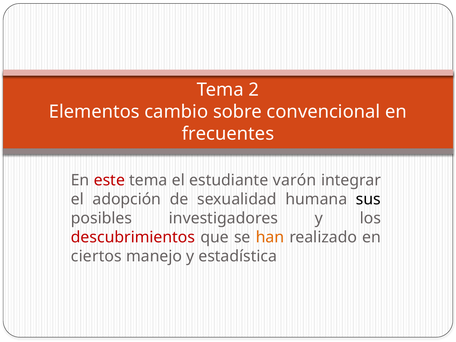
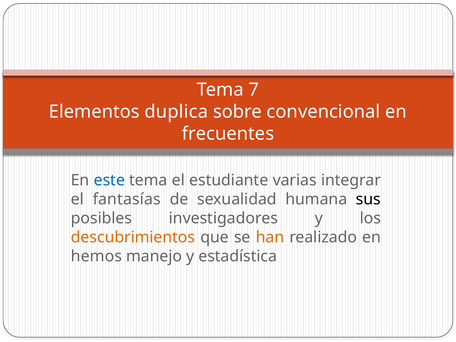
2: 2 -> 7
cambio: cambio -> duplica
este colour: red -> blue
varón: varón -> varias
adopción: adopción -> fantasías
descubrimientos colour: red -> orange
ciertos: ciertos -> hemos
